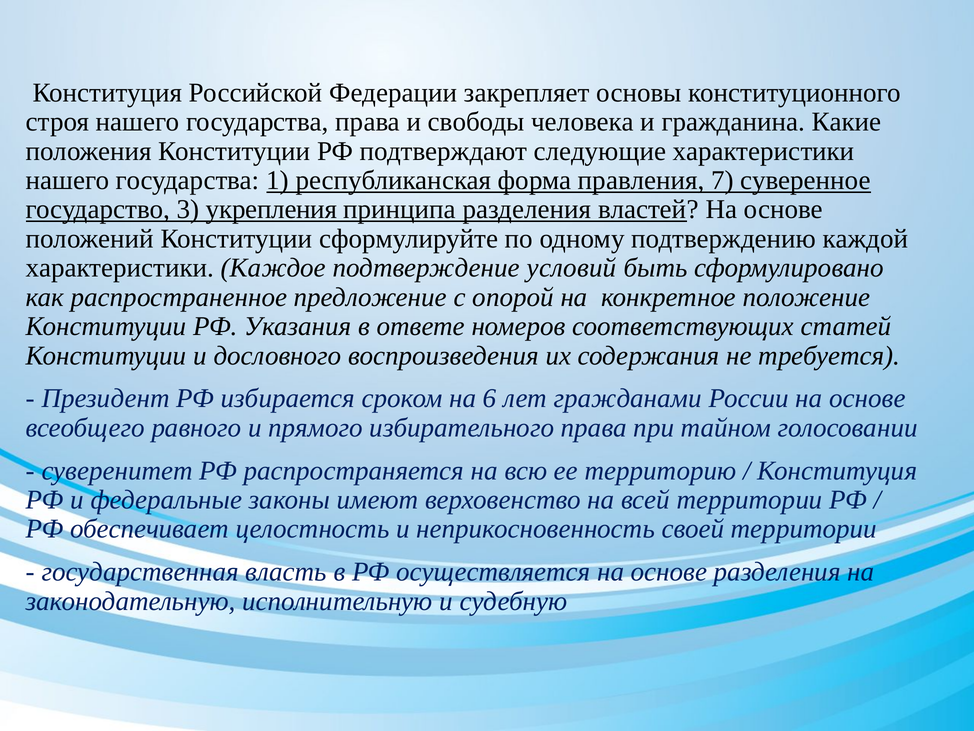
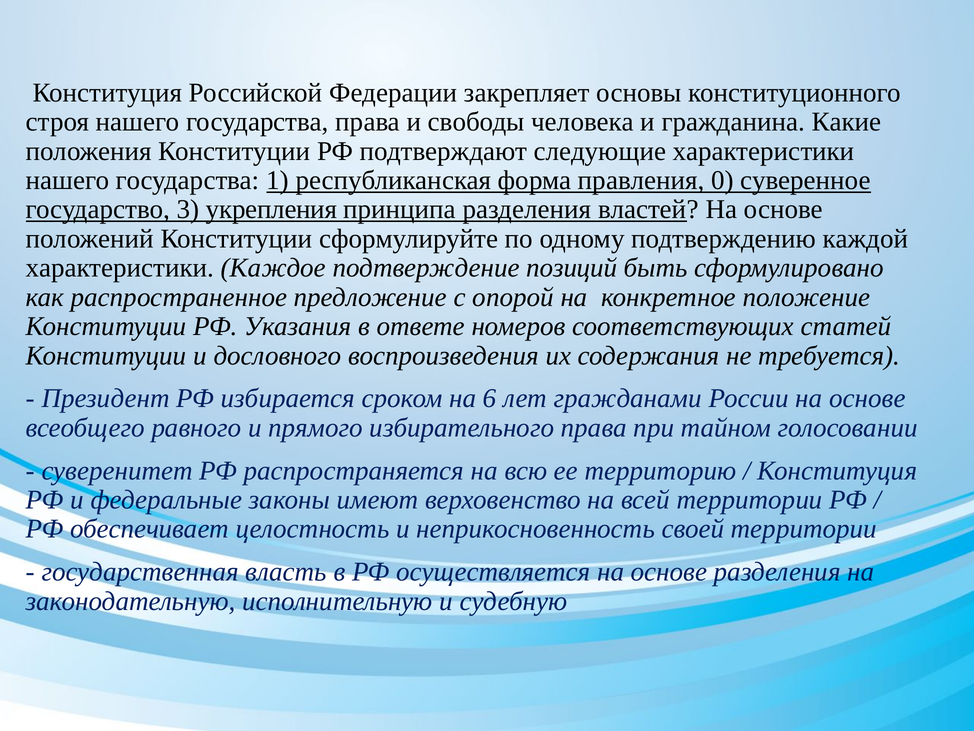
7: 7 -> 0
условий: условий -> позиций
